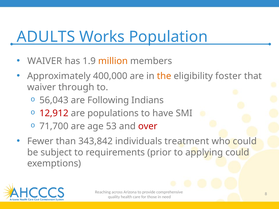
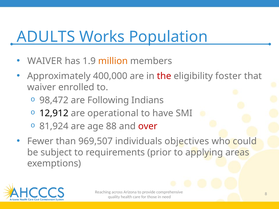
the colour: orange -> red
through: through -> enrolled
56,043: 56,043 -> 98,472
12,912 colour: red -> black
populations: populations -> operational
71,700: 71,700 -> 81,924
53: 53 -> 88
343,842: 343,842 -> 969,507
treatment: treatment -> objectives
applying could: could -> areas
